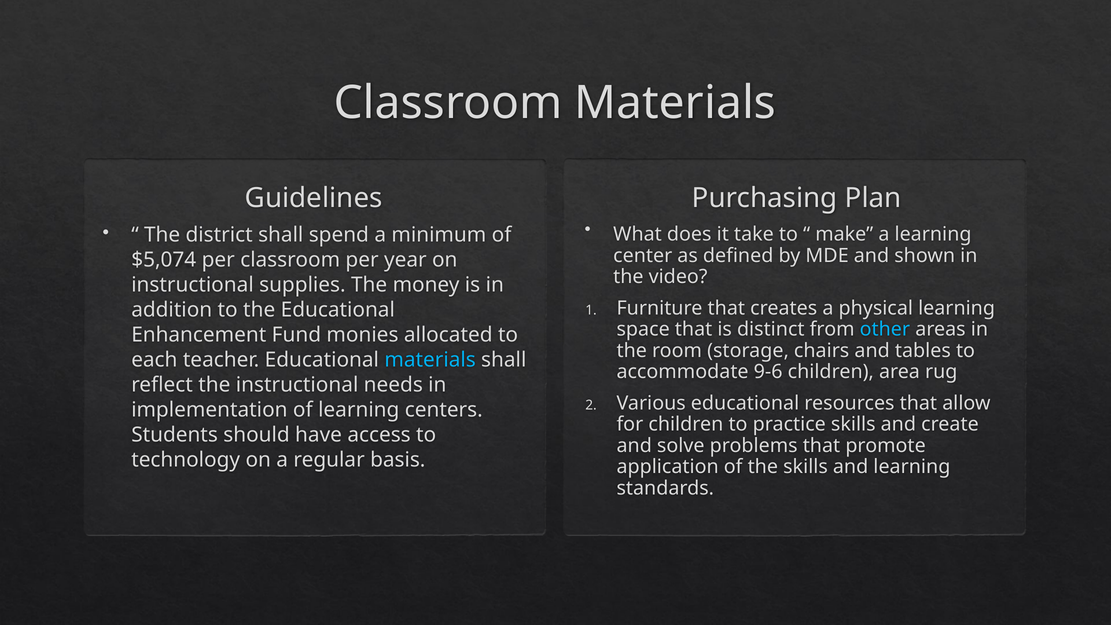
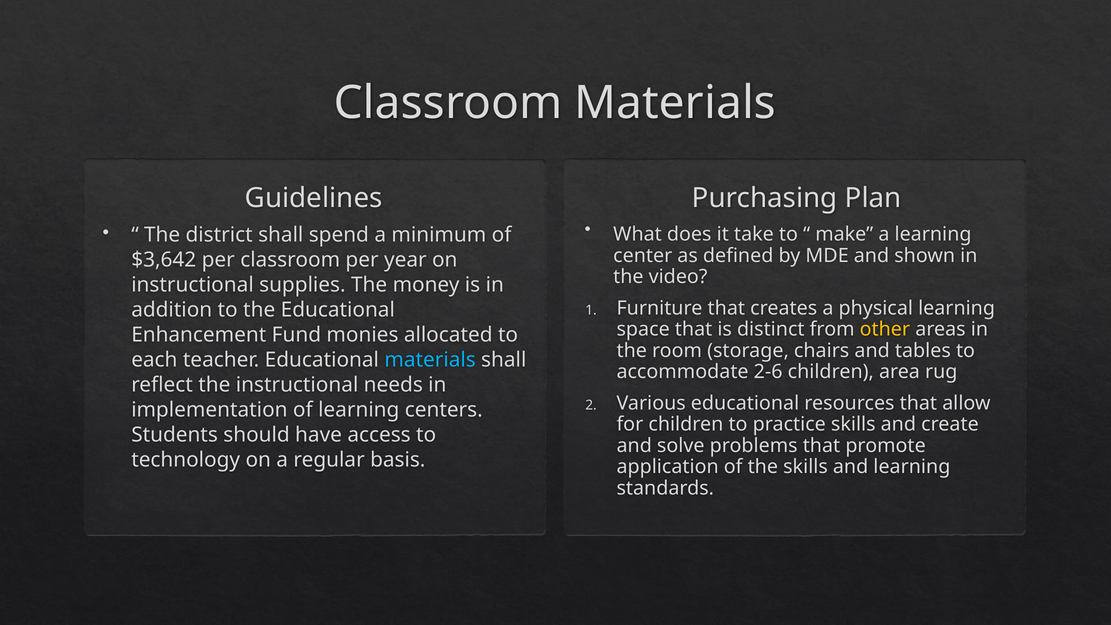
$5,074: $5,074 -> $3,642
other colour: light blue -> yellow
9-6: 9-6 -> 2-6
